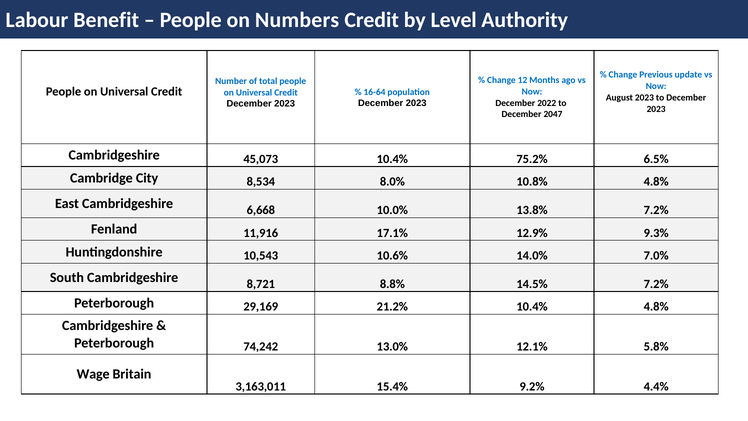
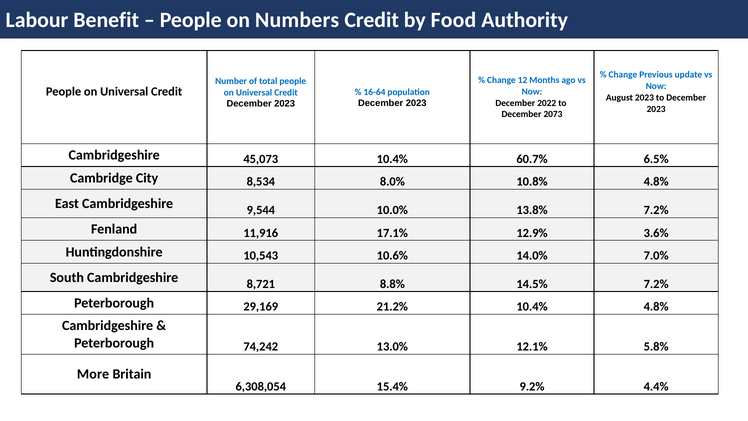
Level: Level -> Food
2047: 2047 -> 2073
75.2%: 75.2% -> 60.7%
6,668: 6,668 -> 9,544
9.3%: 9.3% -> 3.6%
Wage: Wage -> More
3,163,011: 3,163,011 -> 6,308,054
